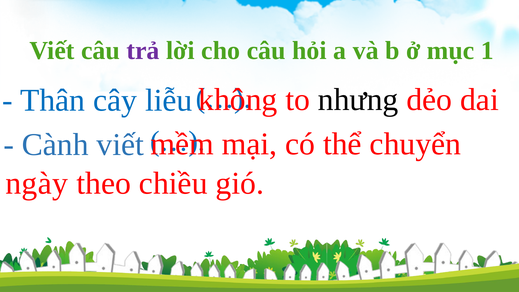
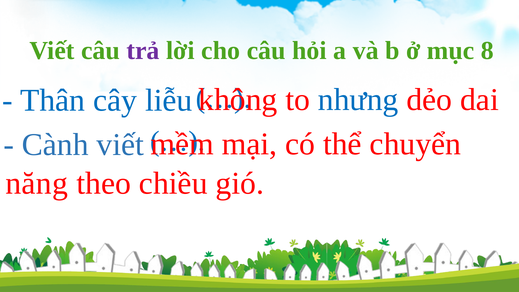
1: 1 -> 8
nhưng colour: black -> blue
ngày: ngày -> năng
